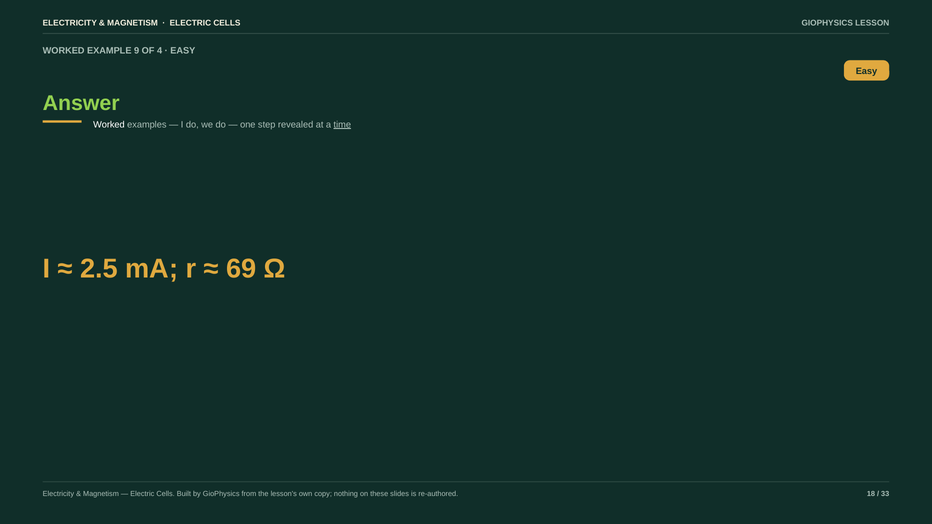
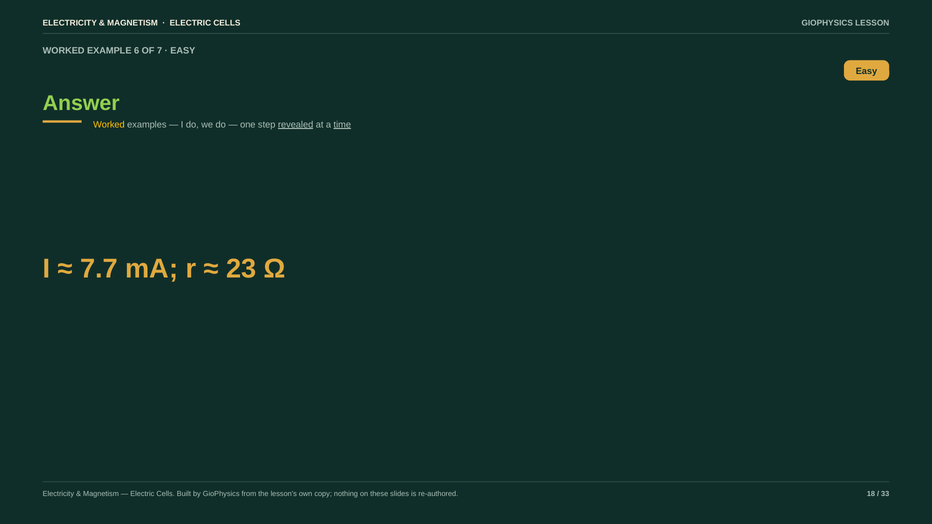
9: 9 -> 6
4: 4 -> 7
Worked at (109, 125) colour: white -> yellow
revealed underline: none -> present
2.5: 2.5 -> 7.7
69: 69 -> 23
